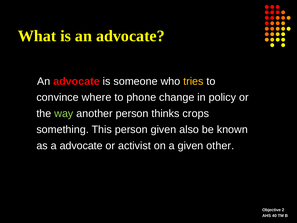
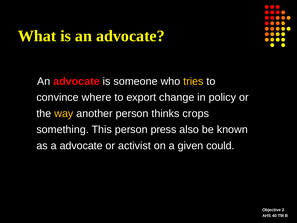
phone: phone -> export
way colour: light green -> yellow
person given: given -> press
other: other -> could
